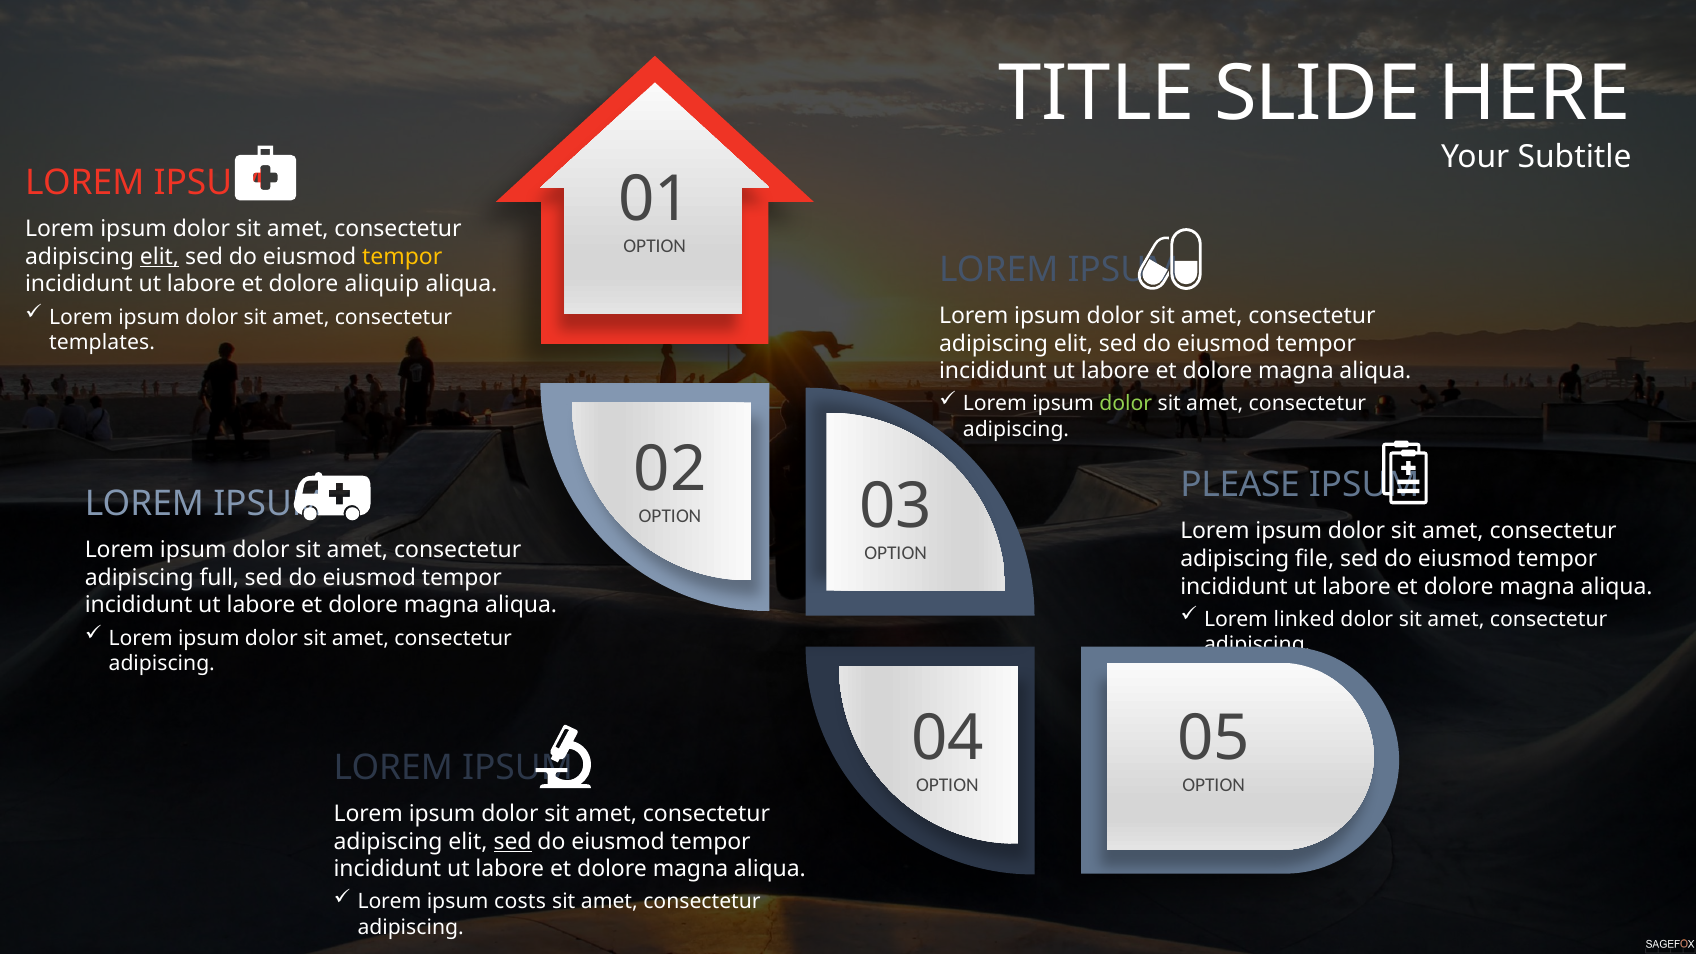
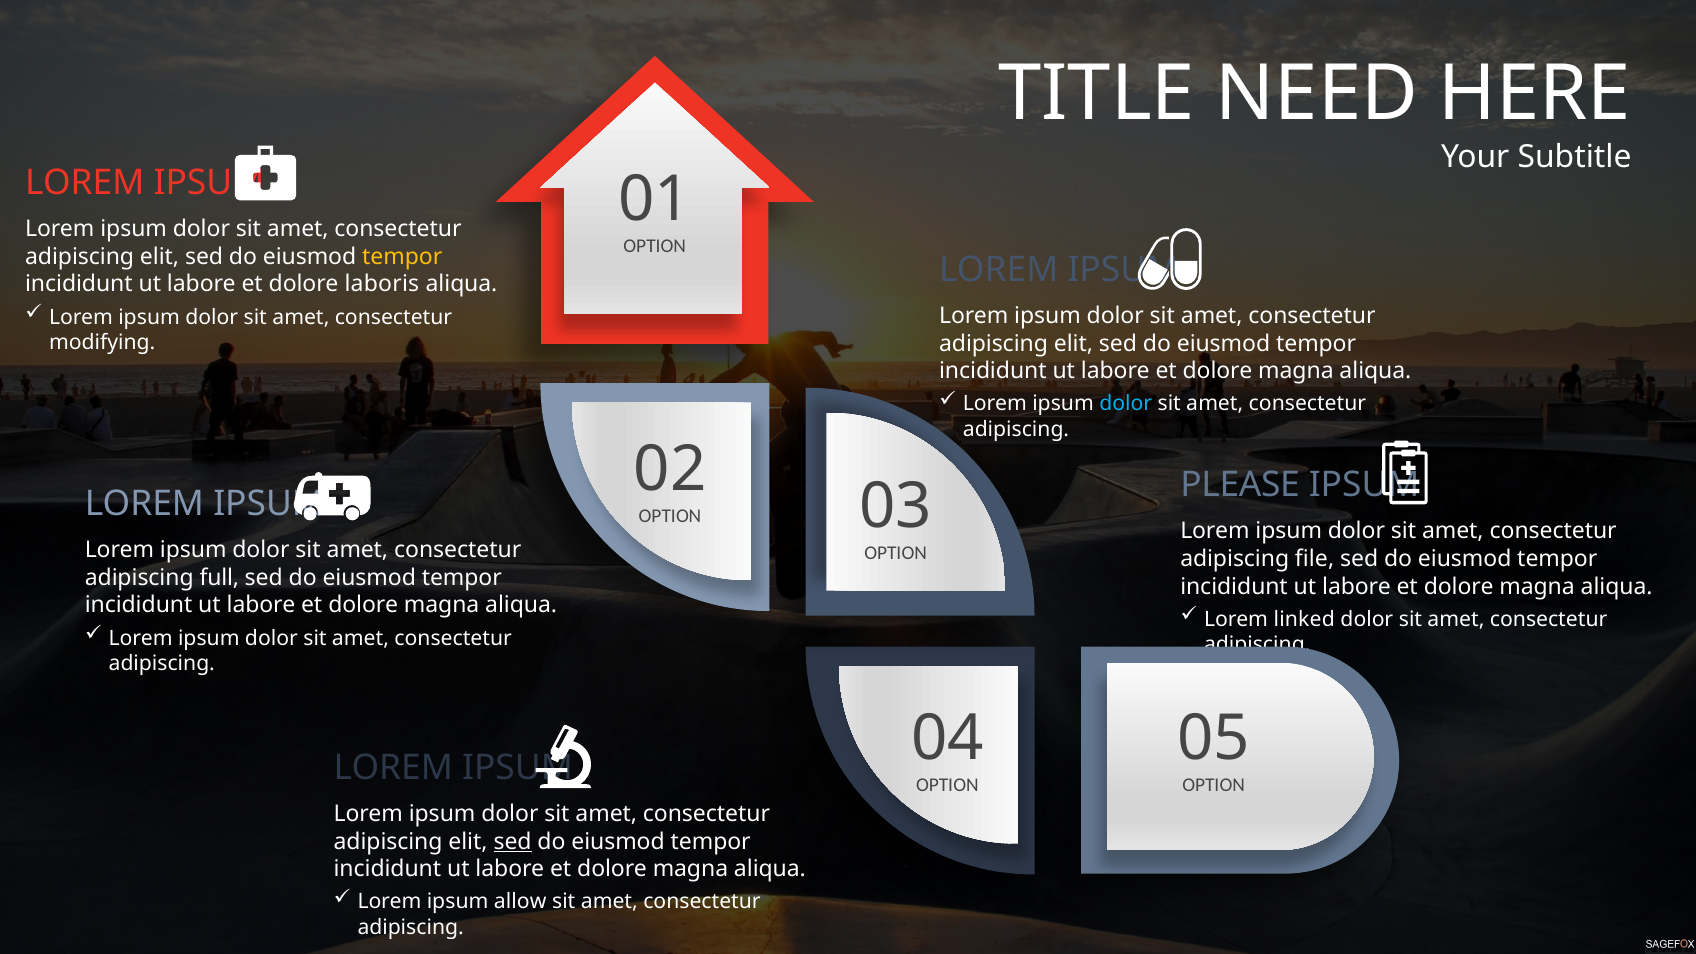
SLIDE: SLIDE -> NEED
elit at (160, 257) underline: present -> none
aliquip: aliquip -> laboris
templates: templates -> modifying
dolor at (1126, 404) colour: light green -> light blue
costs: costs -> allow
